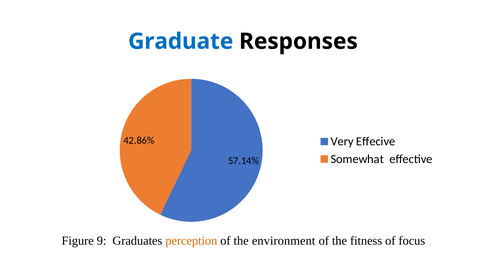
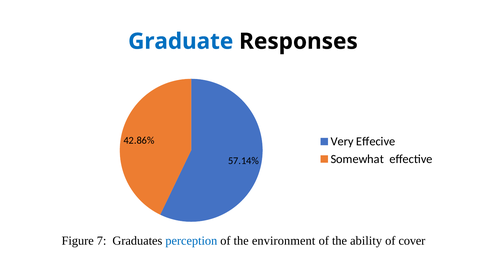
9: 9 -> 7
perception colour: orange -> blue
fitness: fitness -> ability
focus: focus -> cover
